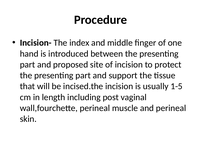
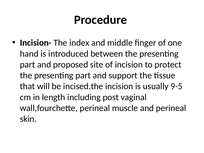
1-5: 1-5 -> 9-5
